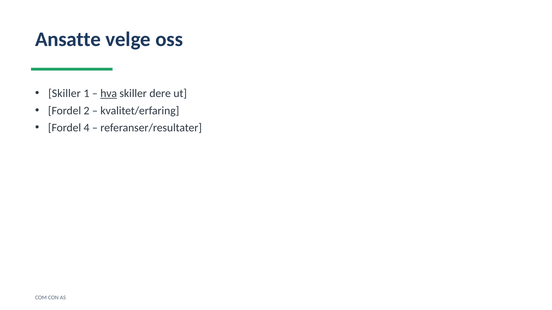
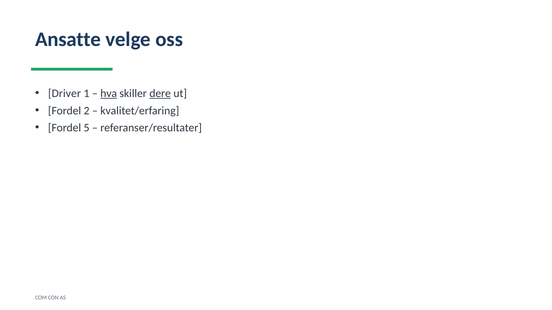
Skiller at (65, 93): Skiller -> Driver
dere underline: none -> present
4: 4 -> 5
